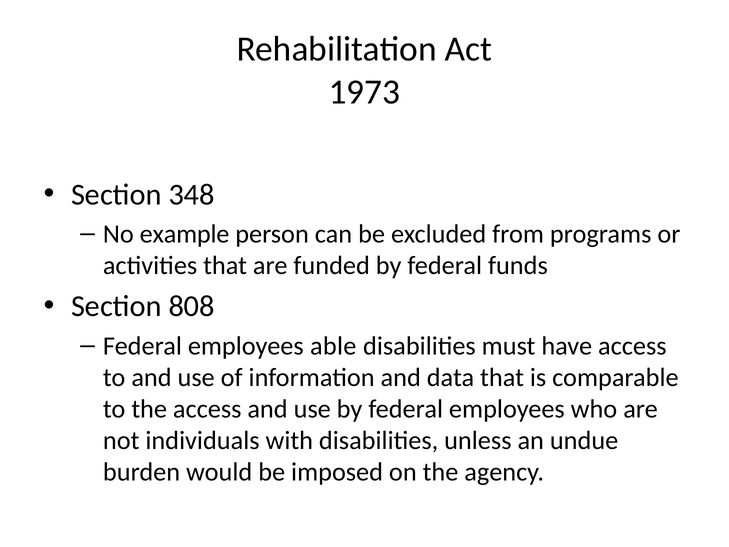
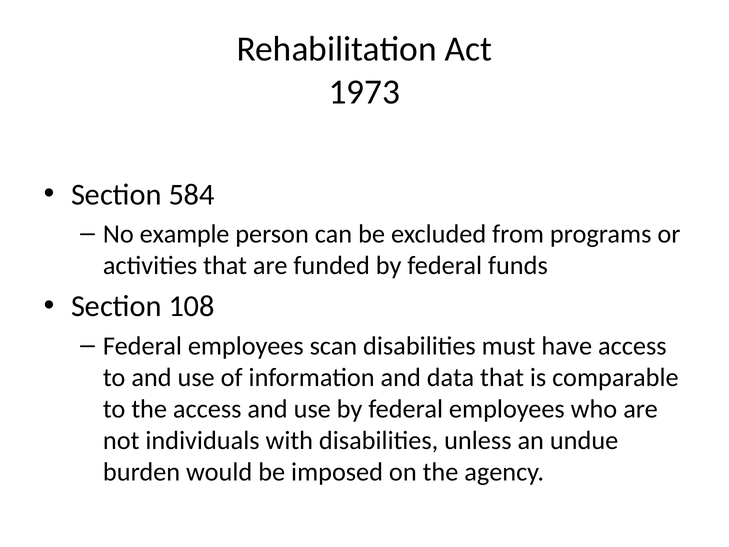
348: 348 -> 584
808: 808 -> 108
able: able -> scan
